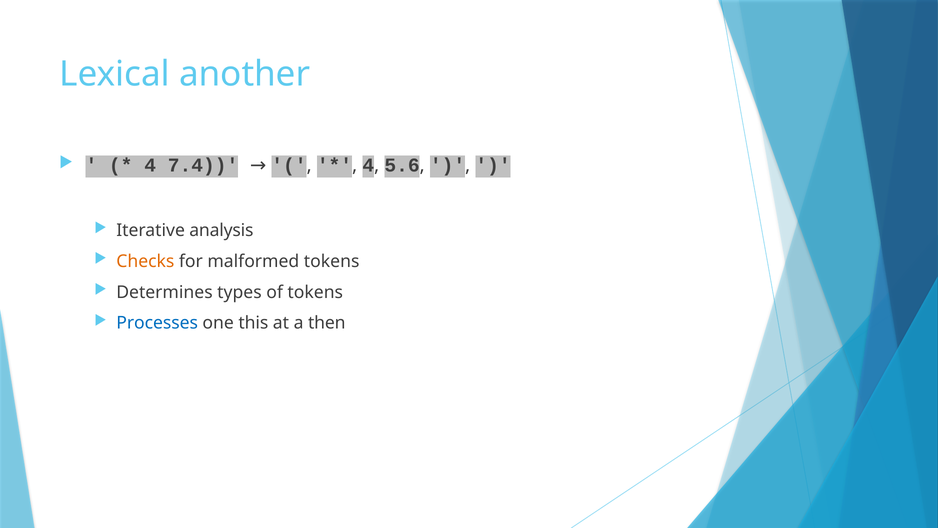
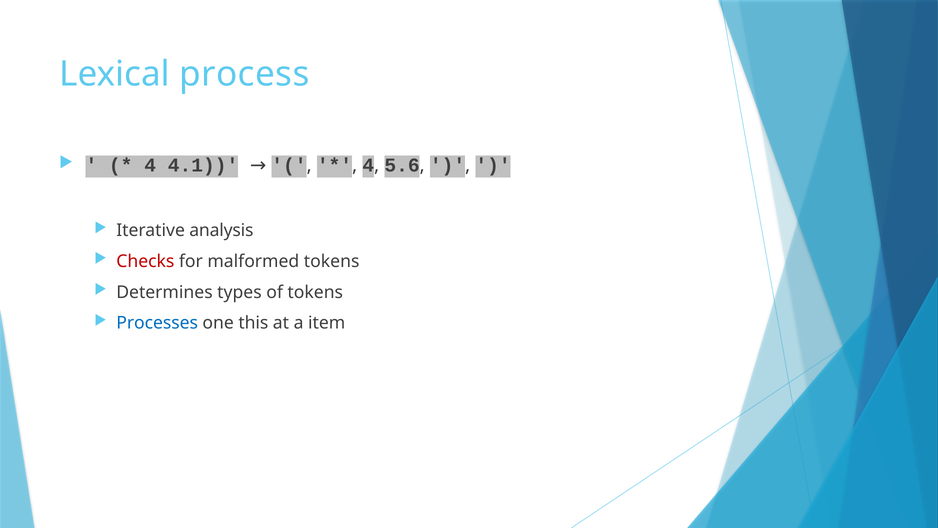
another: another -> process
7.4: 7.4 -> 4.1
Checks colour: orange -> red
then: then -> item
